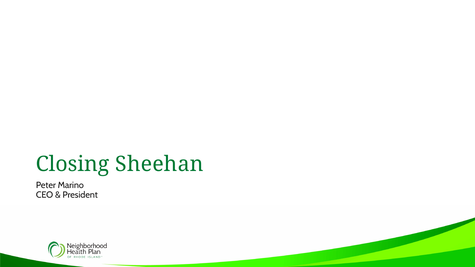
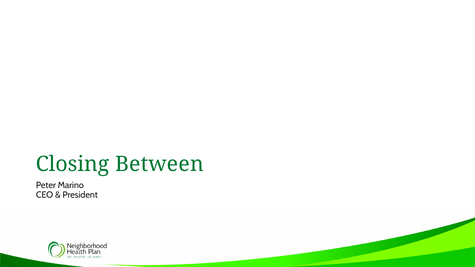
Sheehan: Sheehan -> Between
